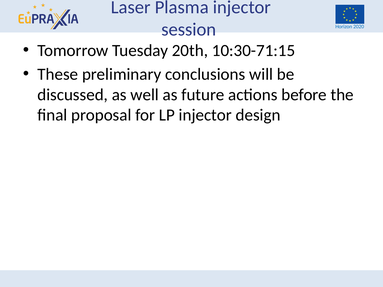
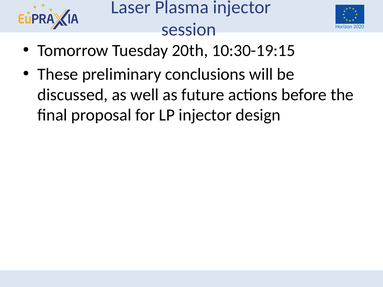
10:30-71:15: 10:30-71:15 -> 10:30-19:15
